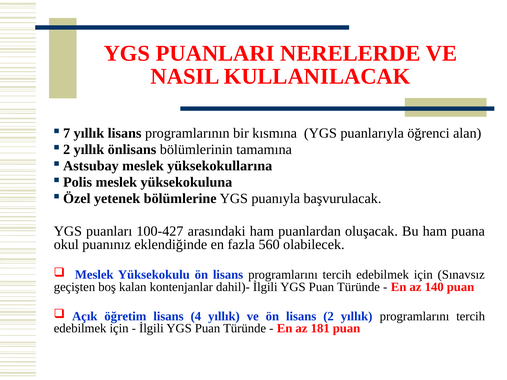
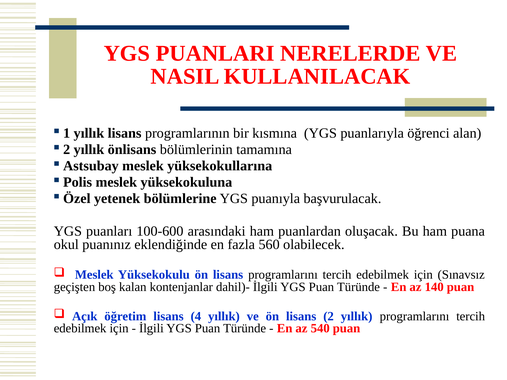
7: 7 -> 1
100-427: 100-427 -> 100-600
181: 181 -> 540
